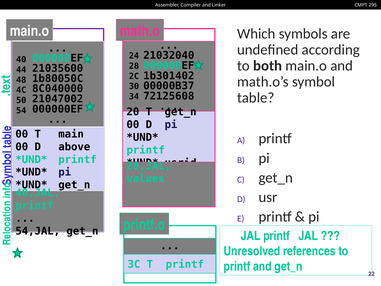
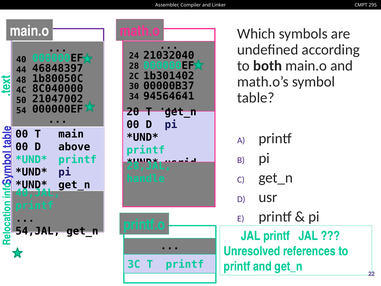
21035600: 21035600 -> 46848397
72125608: 72125608 -> 94564641
values: values -> handle
